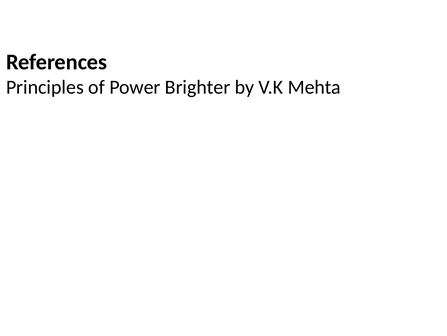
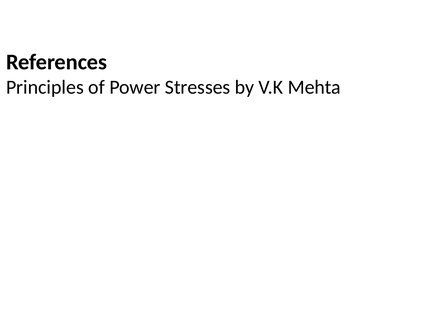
Brighter: Brighter -> Stresses
